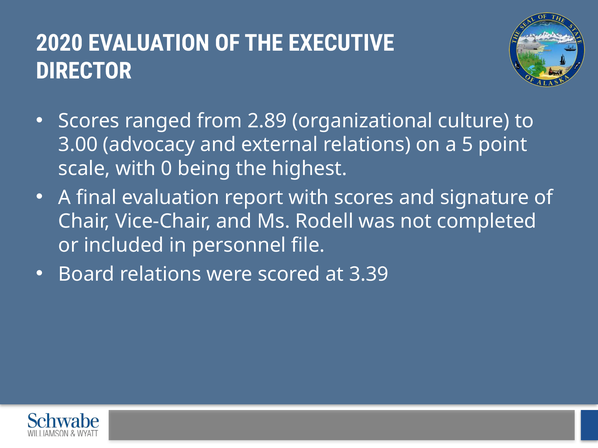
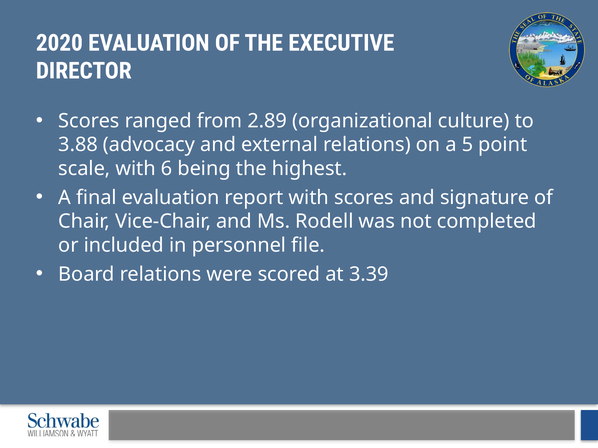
3.00: 3.00 -> 3.88
0: 0 -> 6
